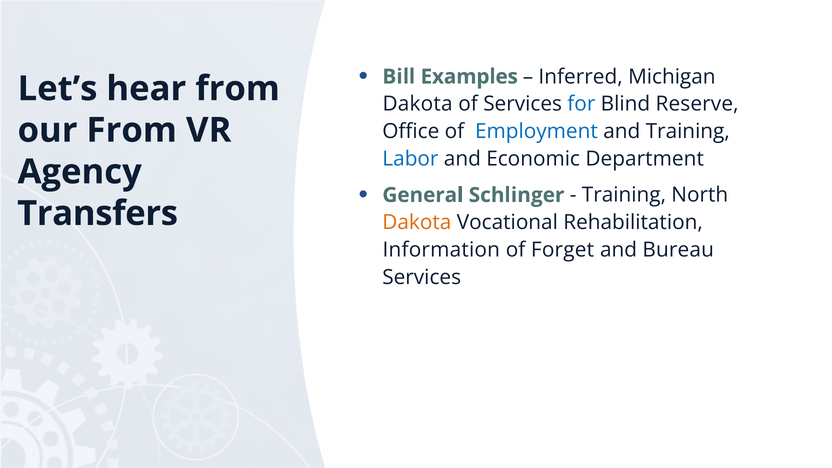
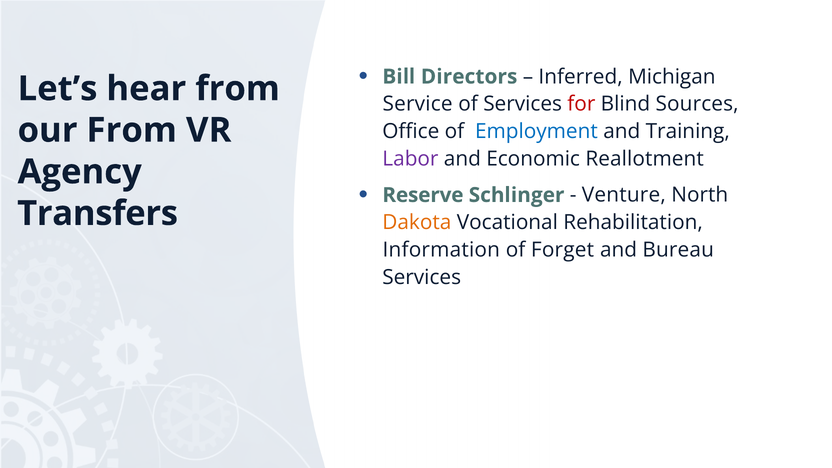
Examples: Examples -> Directors
Dakota at (418, 104): Dakota -> Service
for colour: blue -> red
Reserve: Reserve -> Sources
Labor colour: blue -> purple
Department: Department -> Reallotment
General: General -> Reserve
Training at (624, 195): Training -> Venture
